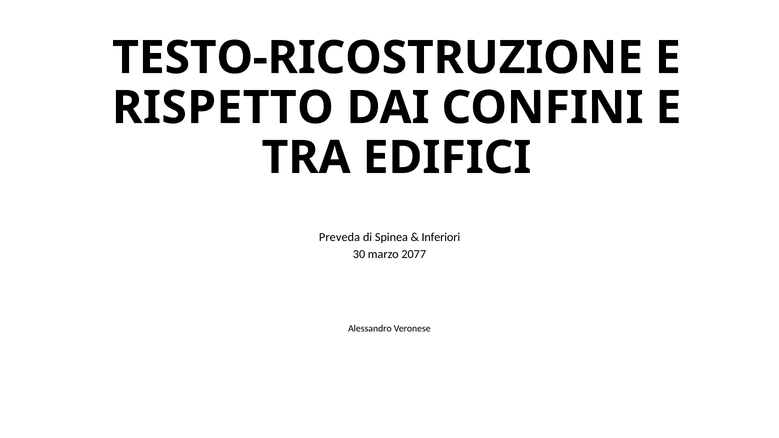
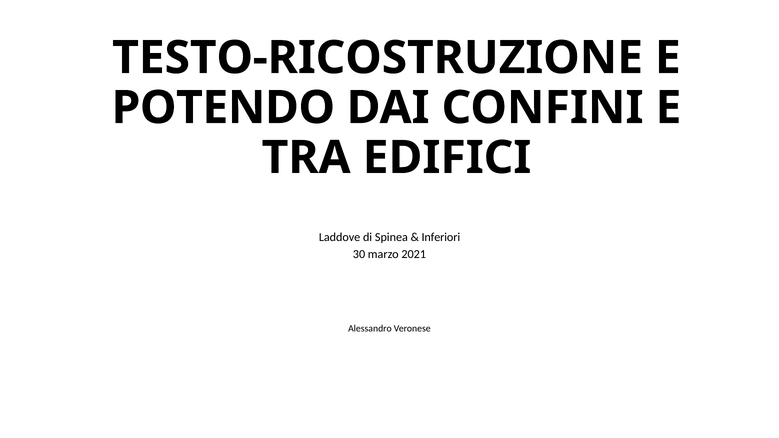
RISPETTO: RISPETTO -> POTENDO
Preveda: Preveda -> Laddove
2077: 2077 -> 2021
